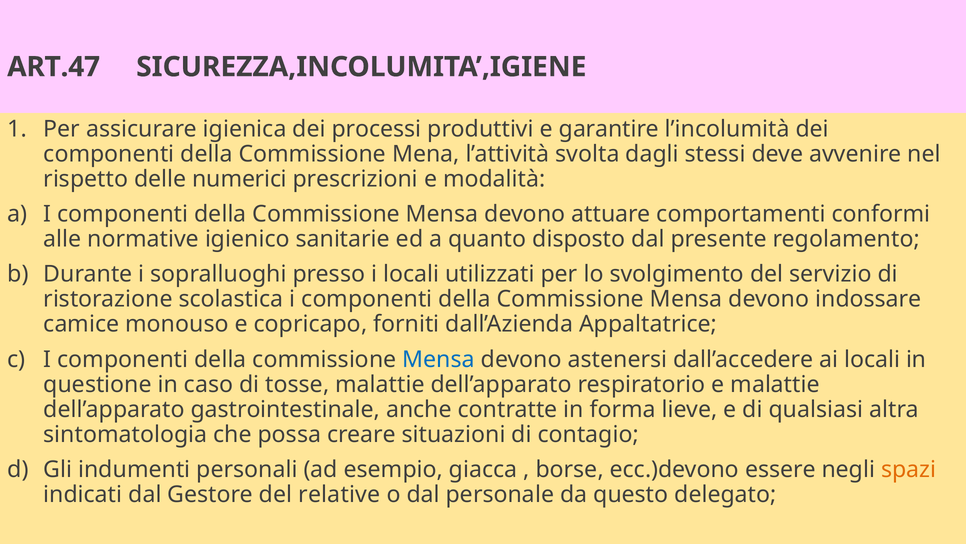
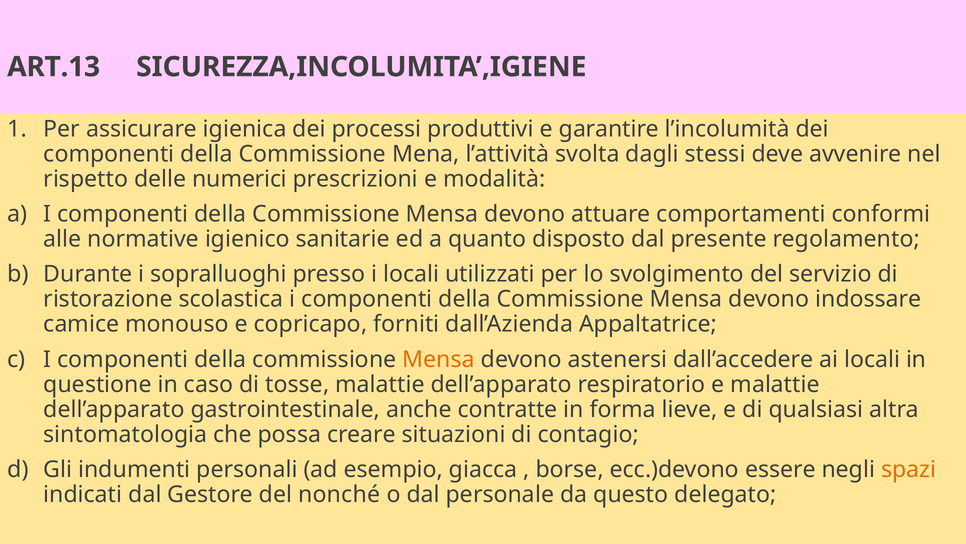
ART.47: ART.47 -> ART.13
Mensa at (439, 359) colour: blue -> orange
relative: relative -> nonché
